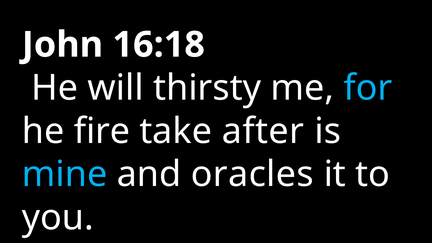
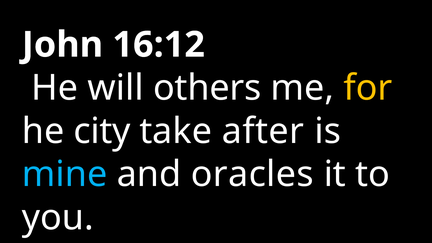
16:18: 16:18 -> 16:12
thirsty: thirsty -> others
for colour: light blue -> yellow
fire: fire -> city
